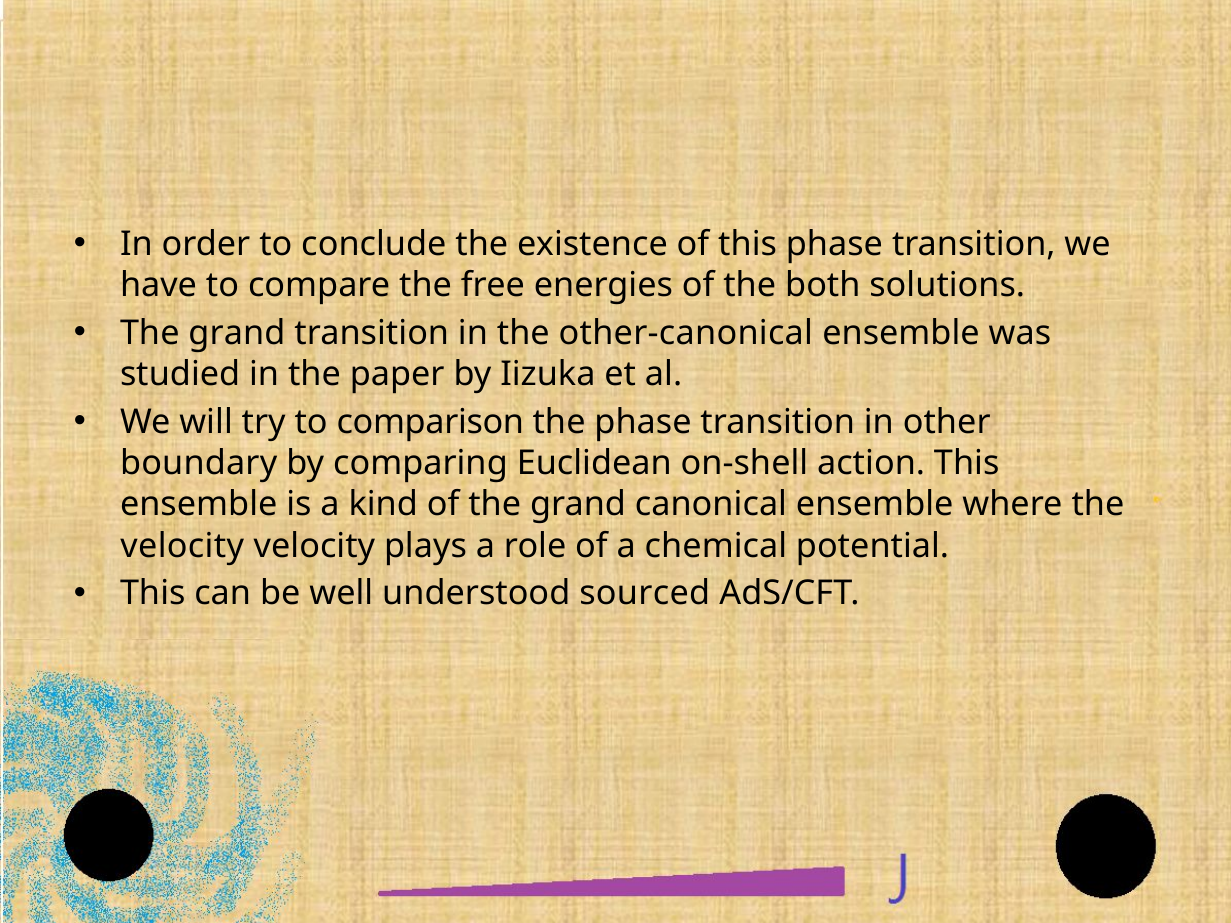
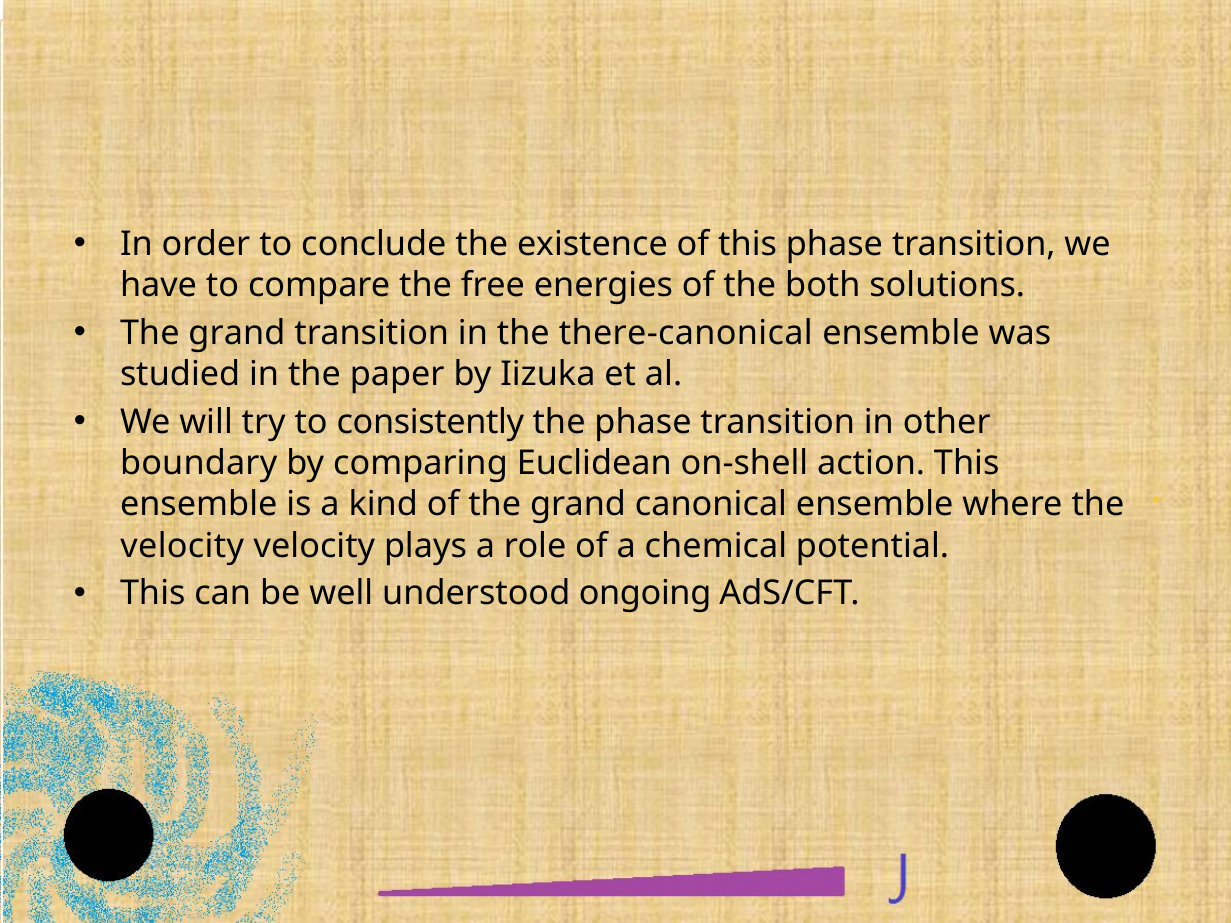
other-canonical: other-canonical -> there-canonical
comparison: comparison -> consistently
sourced: sourced -> ongoing
